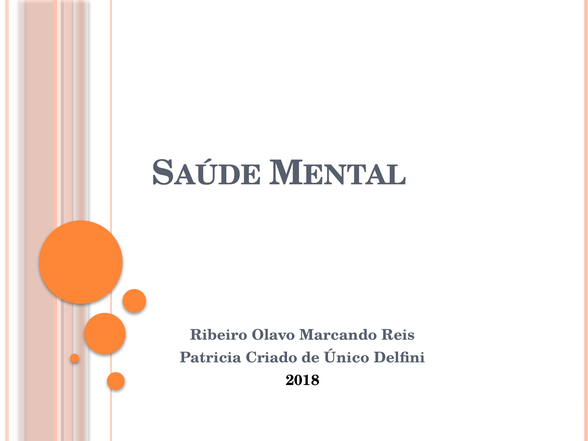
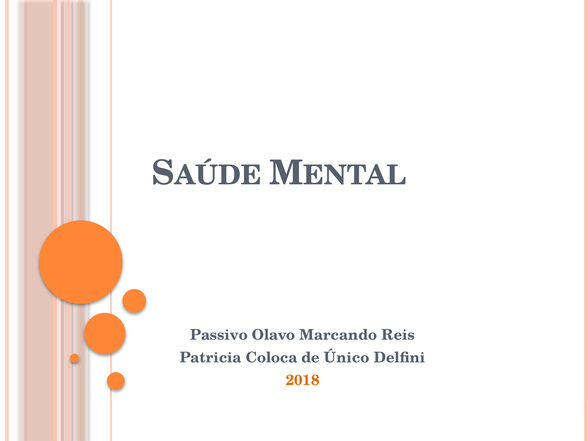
Ribeiro: Ribeiro -> Passivo
Criado: Criado -> Coloca
2018 colour: black -> orange
